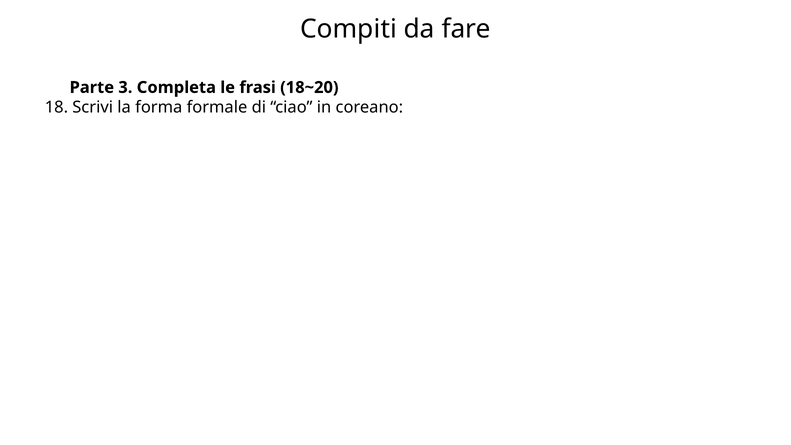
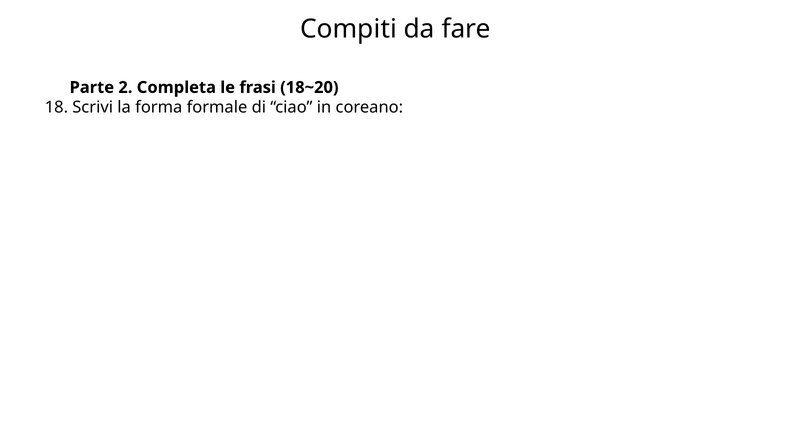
3: 3 -> 2
